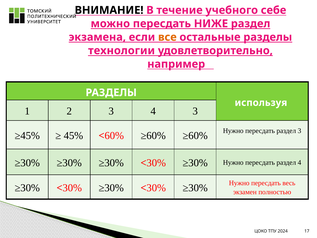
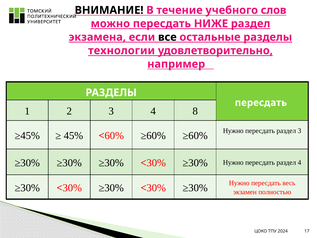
себе: себе -> слов
все colour: orange -> black
используя at (261, 103): используя -> пересдать
4 3: 3 -> 8
